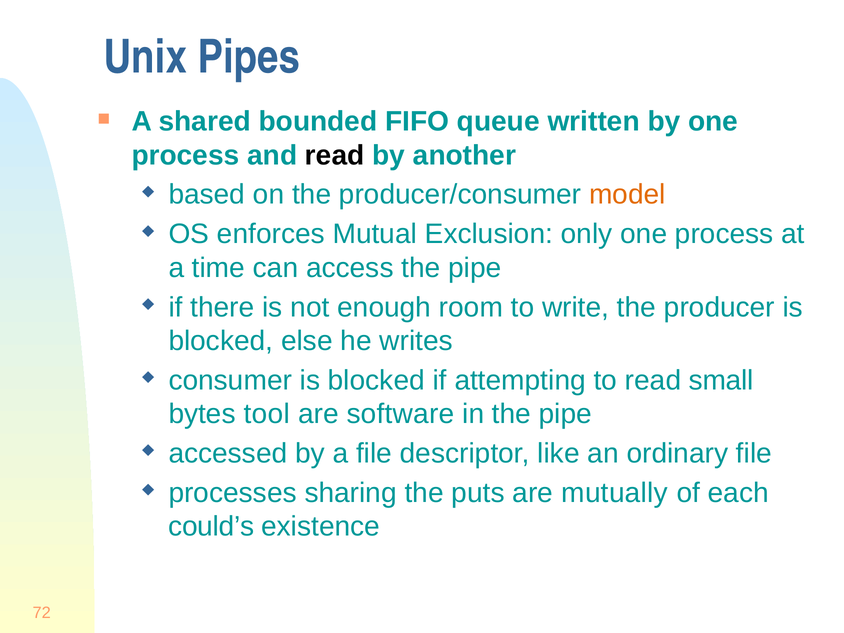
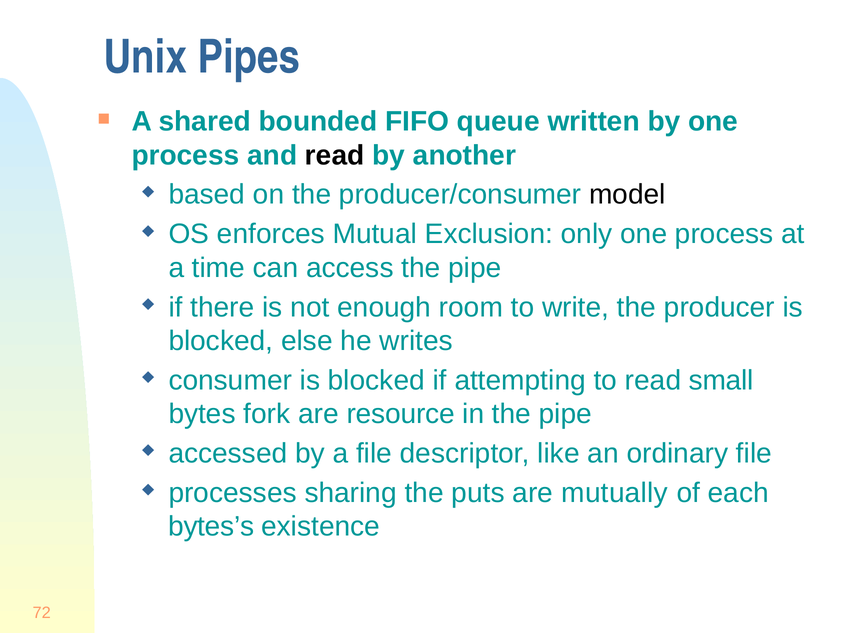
model colour: orange -> black
tool: tool -> fork
software: software -> resource
could’s: could’s -> bytes’s
